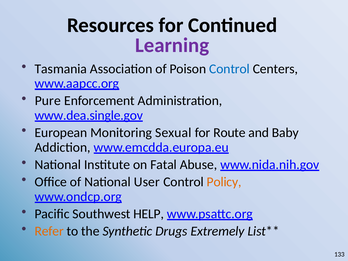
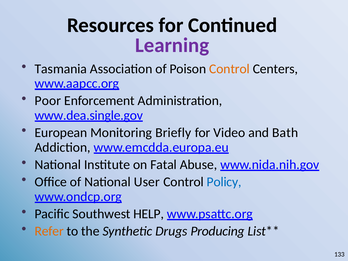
Control at (230, 69) colour: blue -> orange
Pure: Pure -> Poor
Sexual: Sexual -> Briefly
Route: Route -> Video
Baby: Baby -> Bath
Policy colour: orange -> blue
Extremely: Extremely -> Producing
